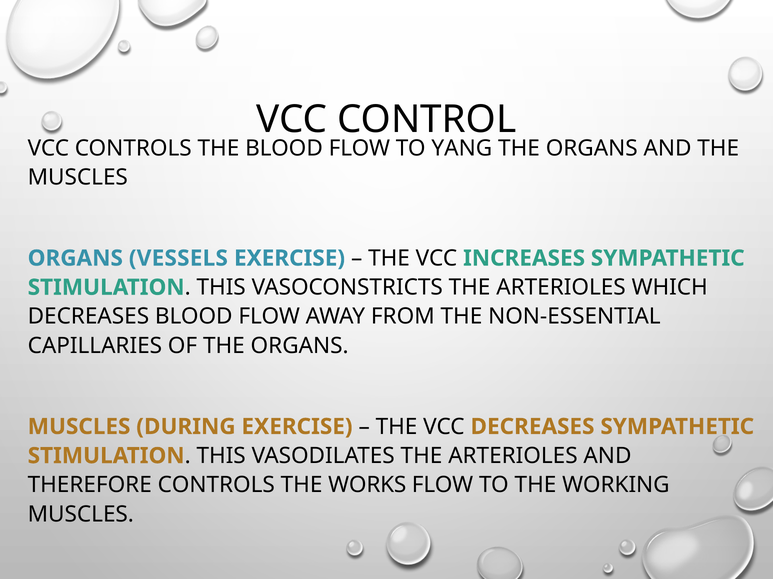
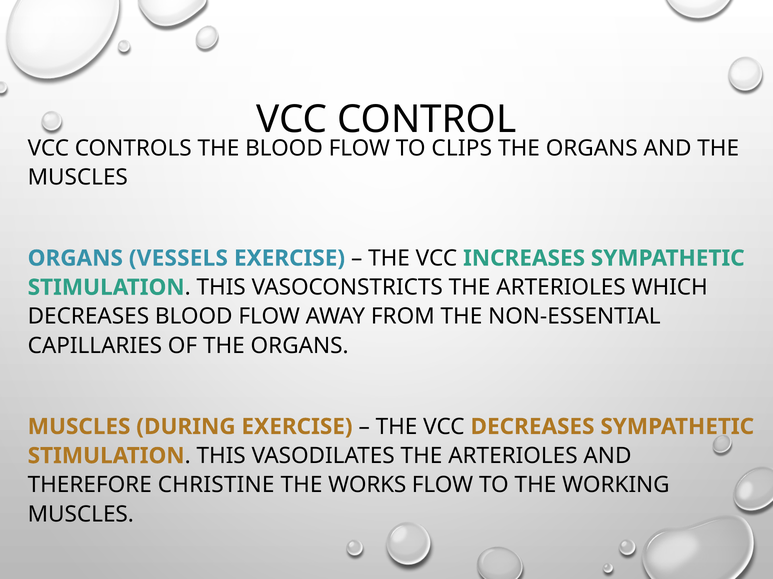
YANG: YANG -> CLIPS
THEREFORE CONTROLS: CONTROLS -> CHRISTINE
